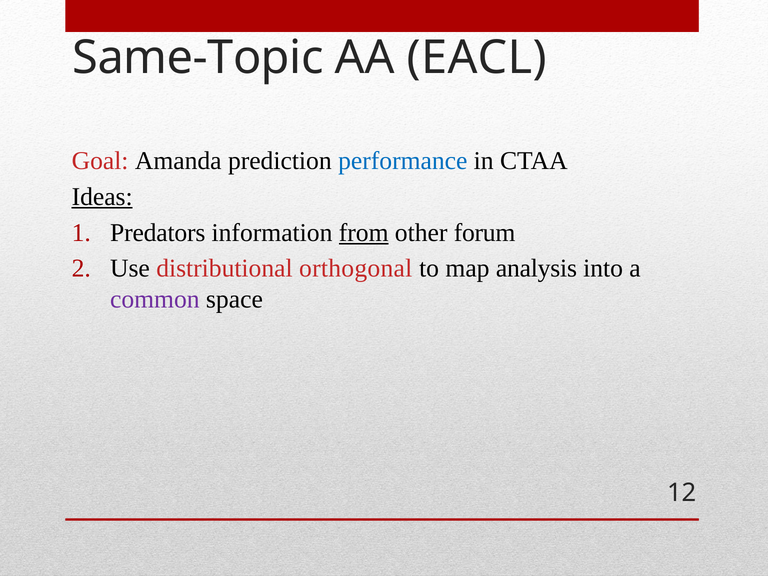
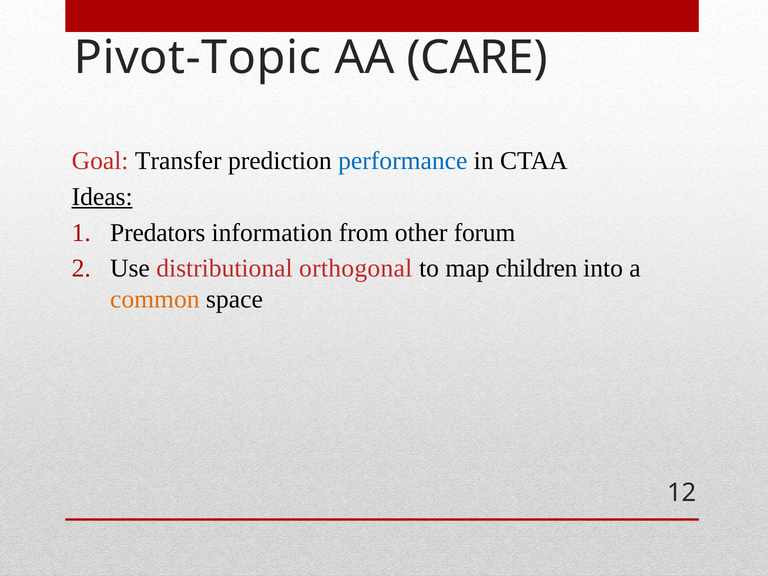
Same-Topic: Same-Topic -> Pivot-Topic
EACL: EACL -> CARE
Amanda: Amanda -> Transfer
from underline: present -> none
analysis: analysis -> children
common colour: purple -> orange
